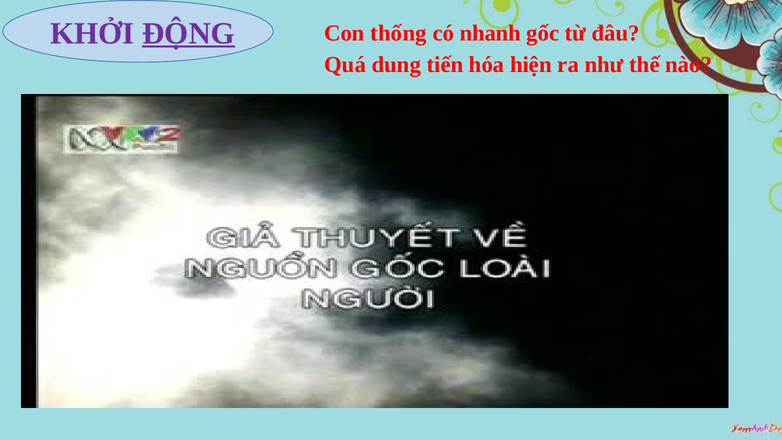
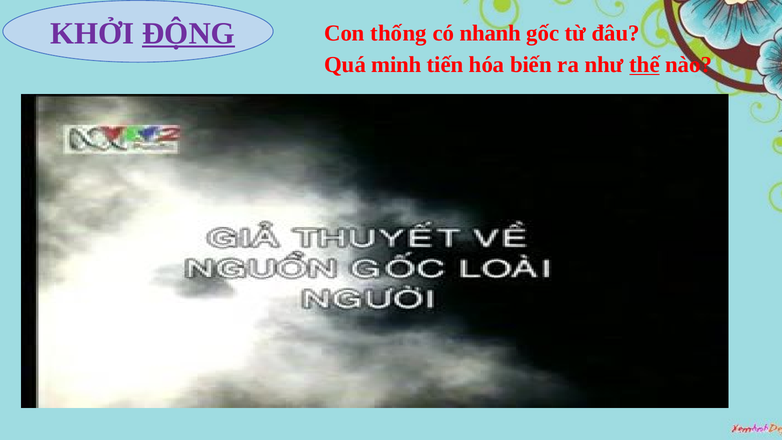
dung: dung -> minh
hiện: hiện -> biến
thế underline: none -> present
